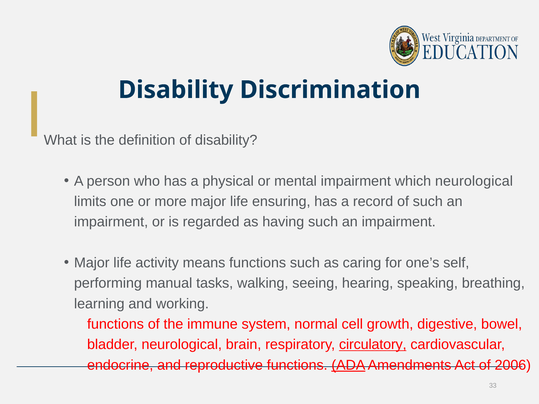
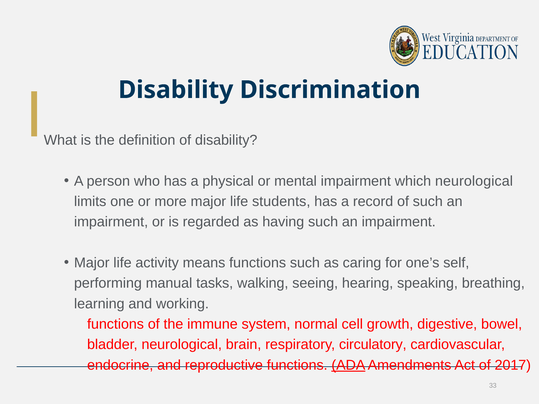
ensuring: ensuring -> students
circulatory underline: present -> none
2006: 2006 -> 2017
